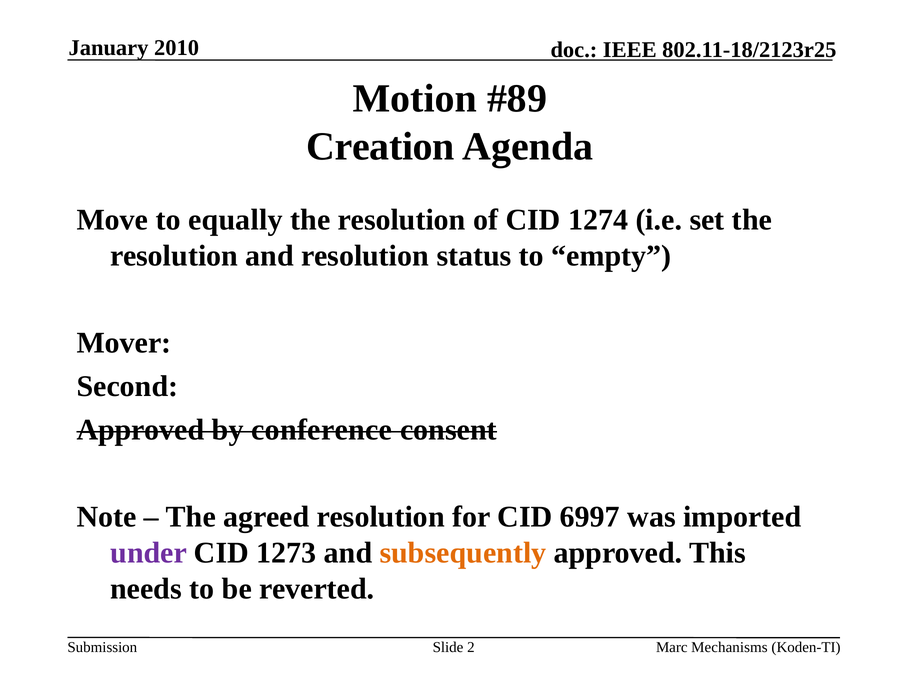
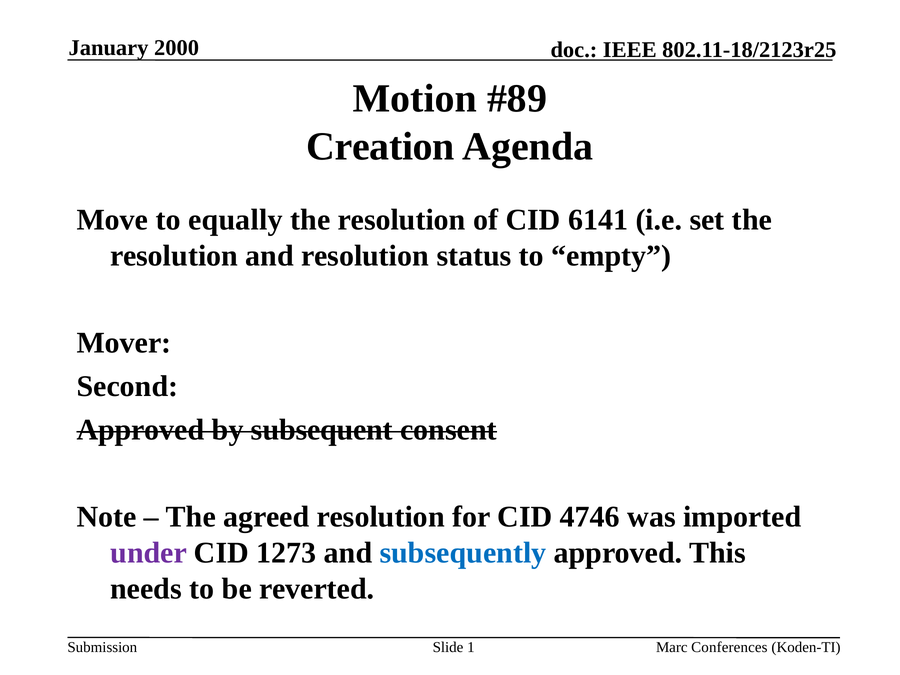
2010: 2010 -> 2000
1274: 1274 -> 6141
conference: conference -> subsequent
6997: 6997 -> 4746
subsequently colour: orange -> blue
2: 2 -> 1
Mechanisms: Mechanisms -> Conferences
